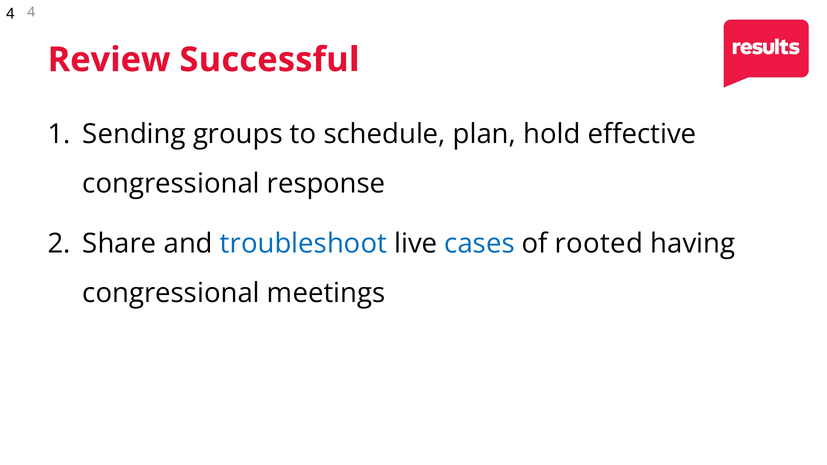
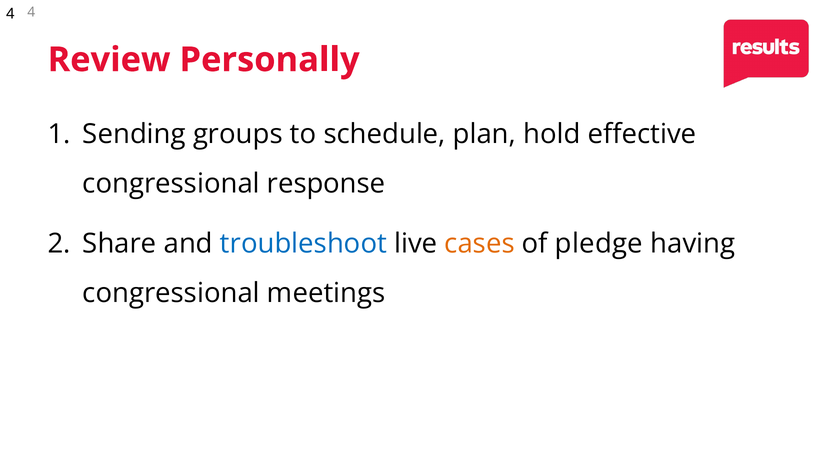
Successful: Successful -> Personally
cases colour: blue -> orange
rooted: rooted -> pledge
